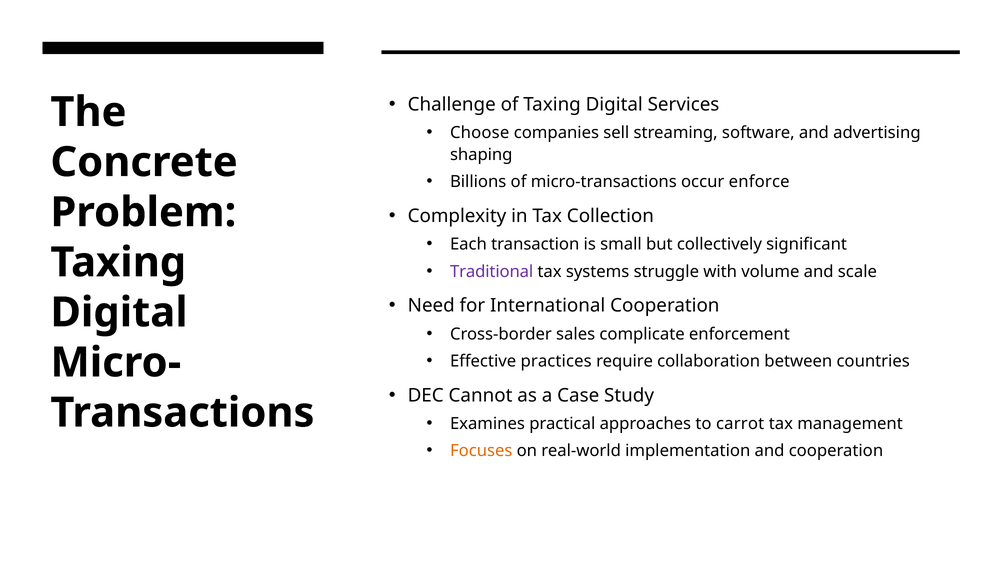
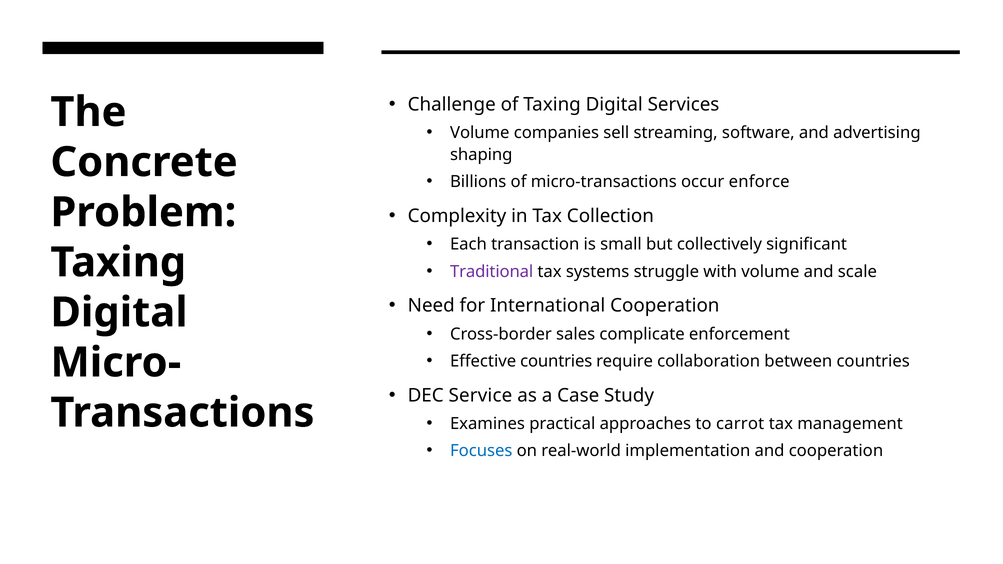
Choose at (480, 133): Choose -> Volume
Effective practices: practices -> countries
Cannot: Cannot -> Service
Focuses colour: orange -> blue
